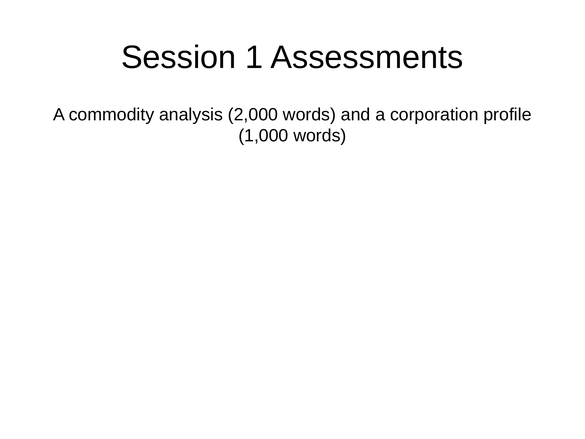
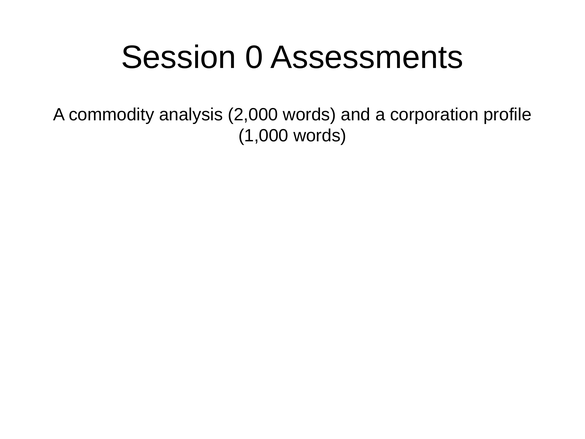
1: 1 -> 0
